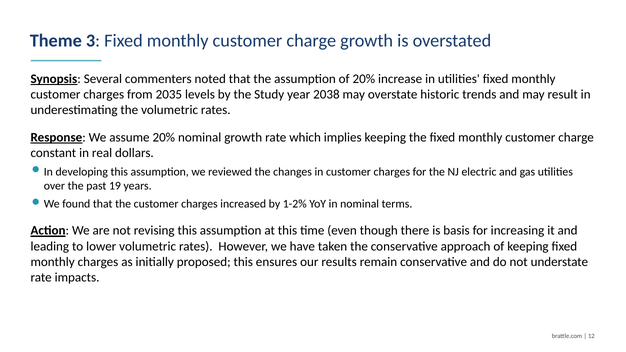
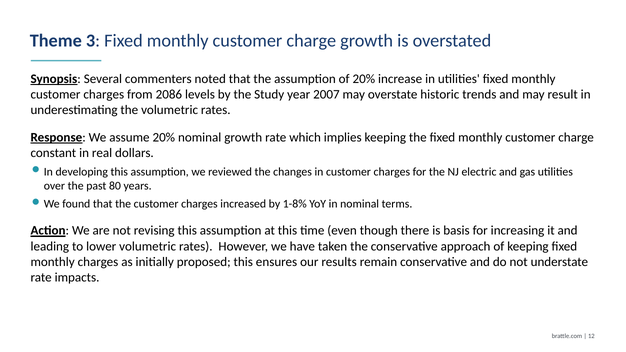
2035: 2035 -> 2086
2038: 2038 -> 2007
19: 19 -> 80
1-2%: 1-2% -> 1-8%
